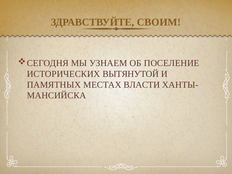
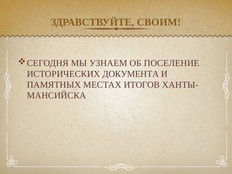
ВЫТЯНУТОЙ: ВЫТЯНУТОЙ -> ДОКУМЕНТА
ВЛАСТИ: ВЛАСТИ -> ИТОГОВ
